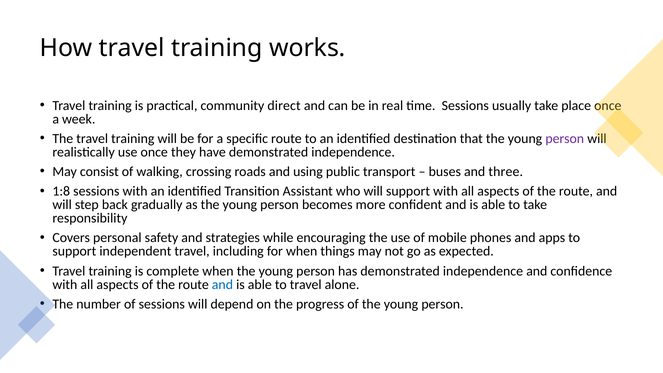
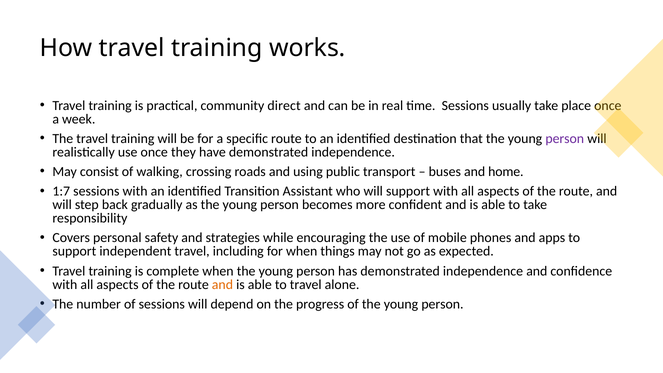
three: three -> home
1:8: 1:8 -> 1:7
and at (222, 284) colour: blue -> orange
